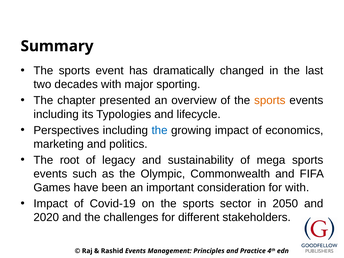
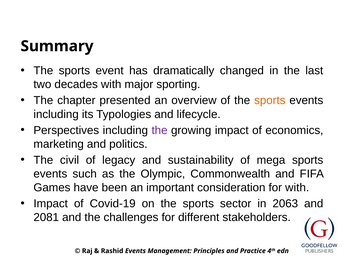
the at (160, 130) colour: blue -> purple
root: root -> civil
2050: 2050 -> 2063
2020: 2020 -> 2081
